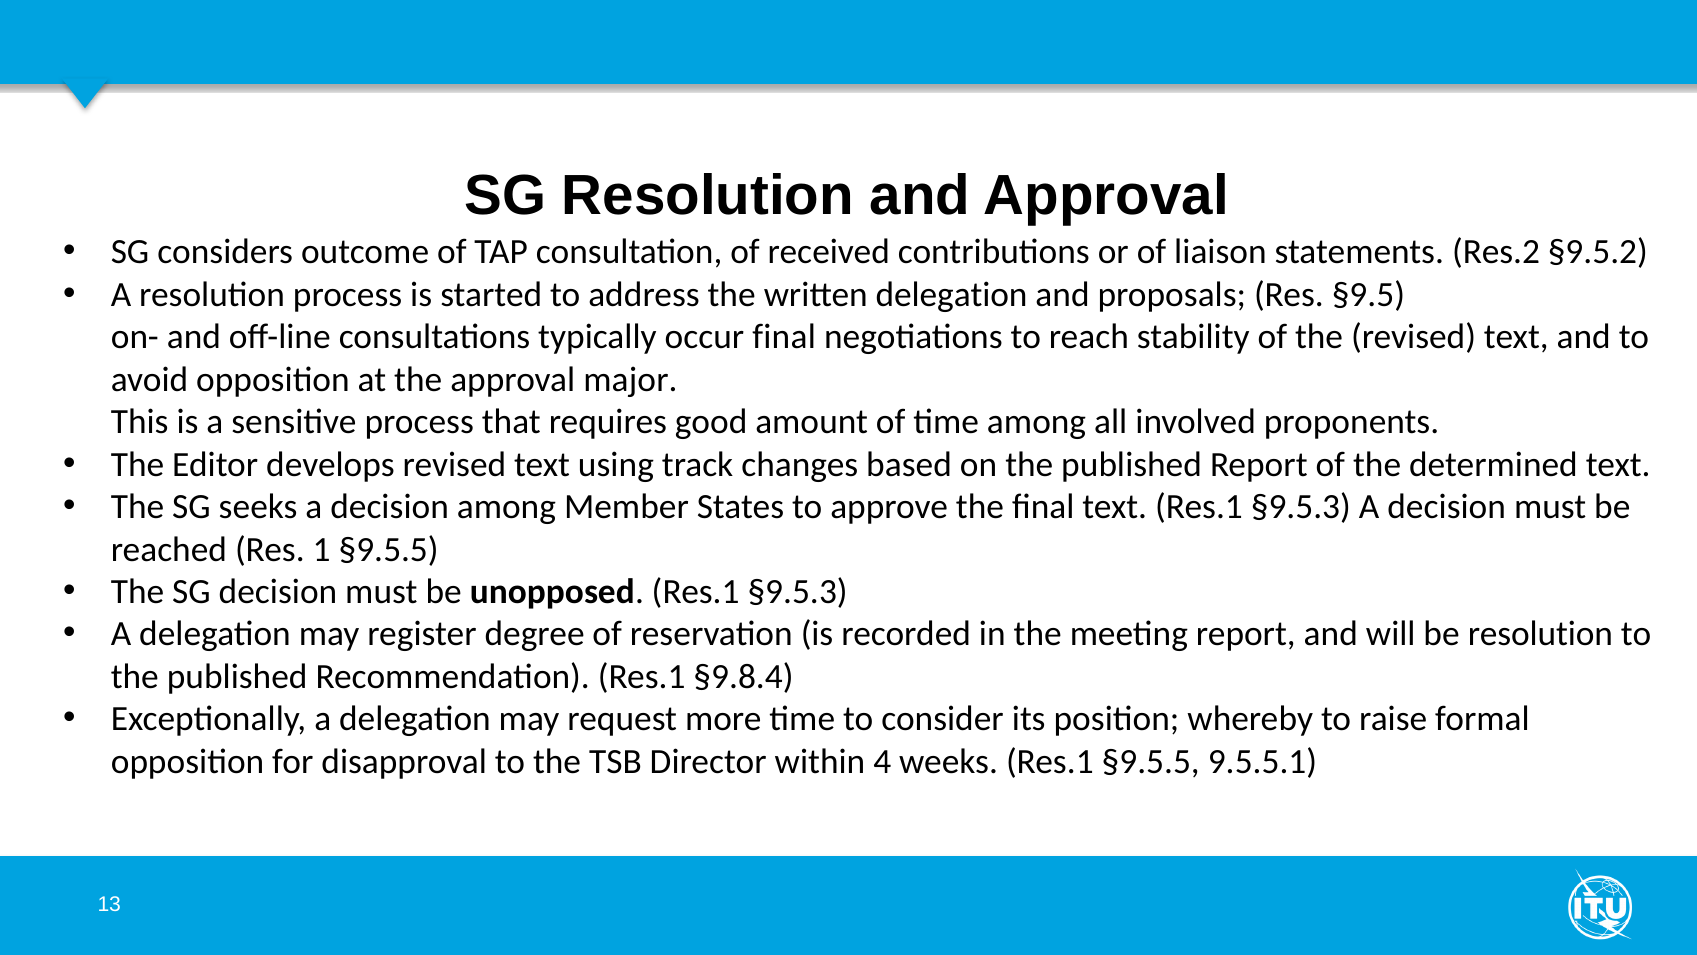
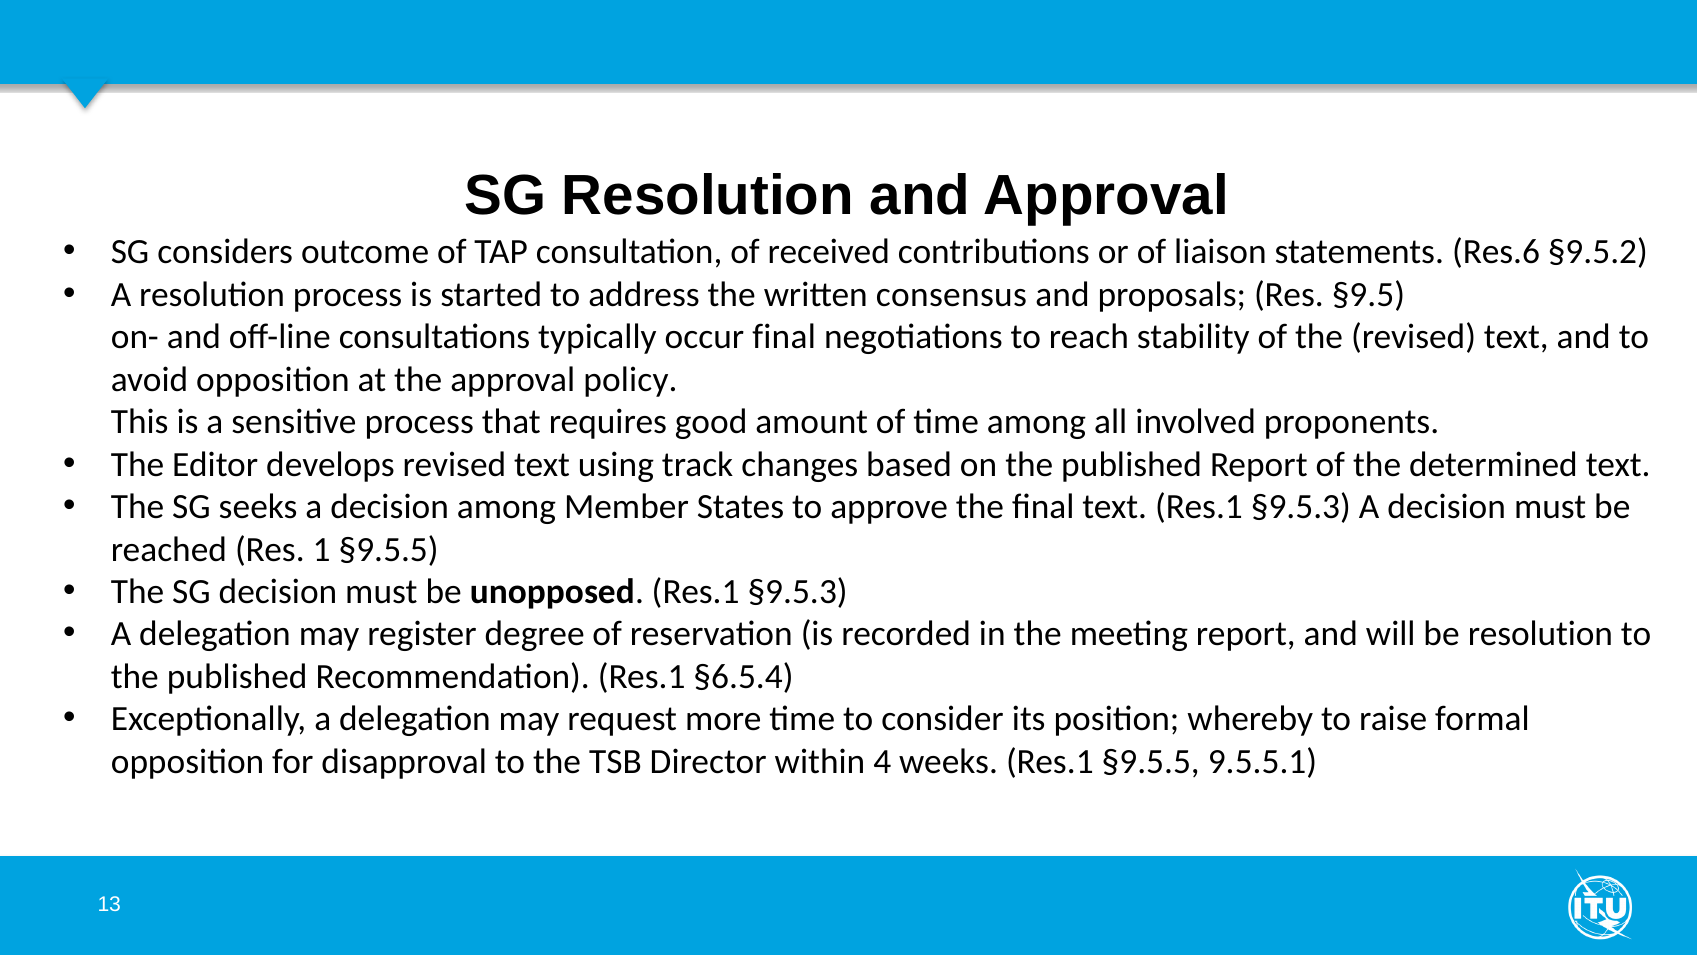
Res.2: Res.2 -> Res.6
written delegation: delegation -> consensus
major: major -> policy
§9.8.4: §9.8.4 -> §6.5.4
